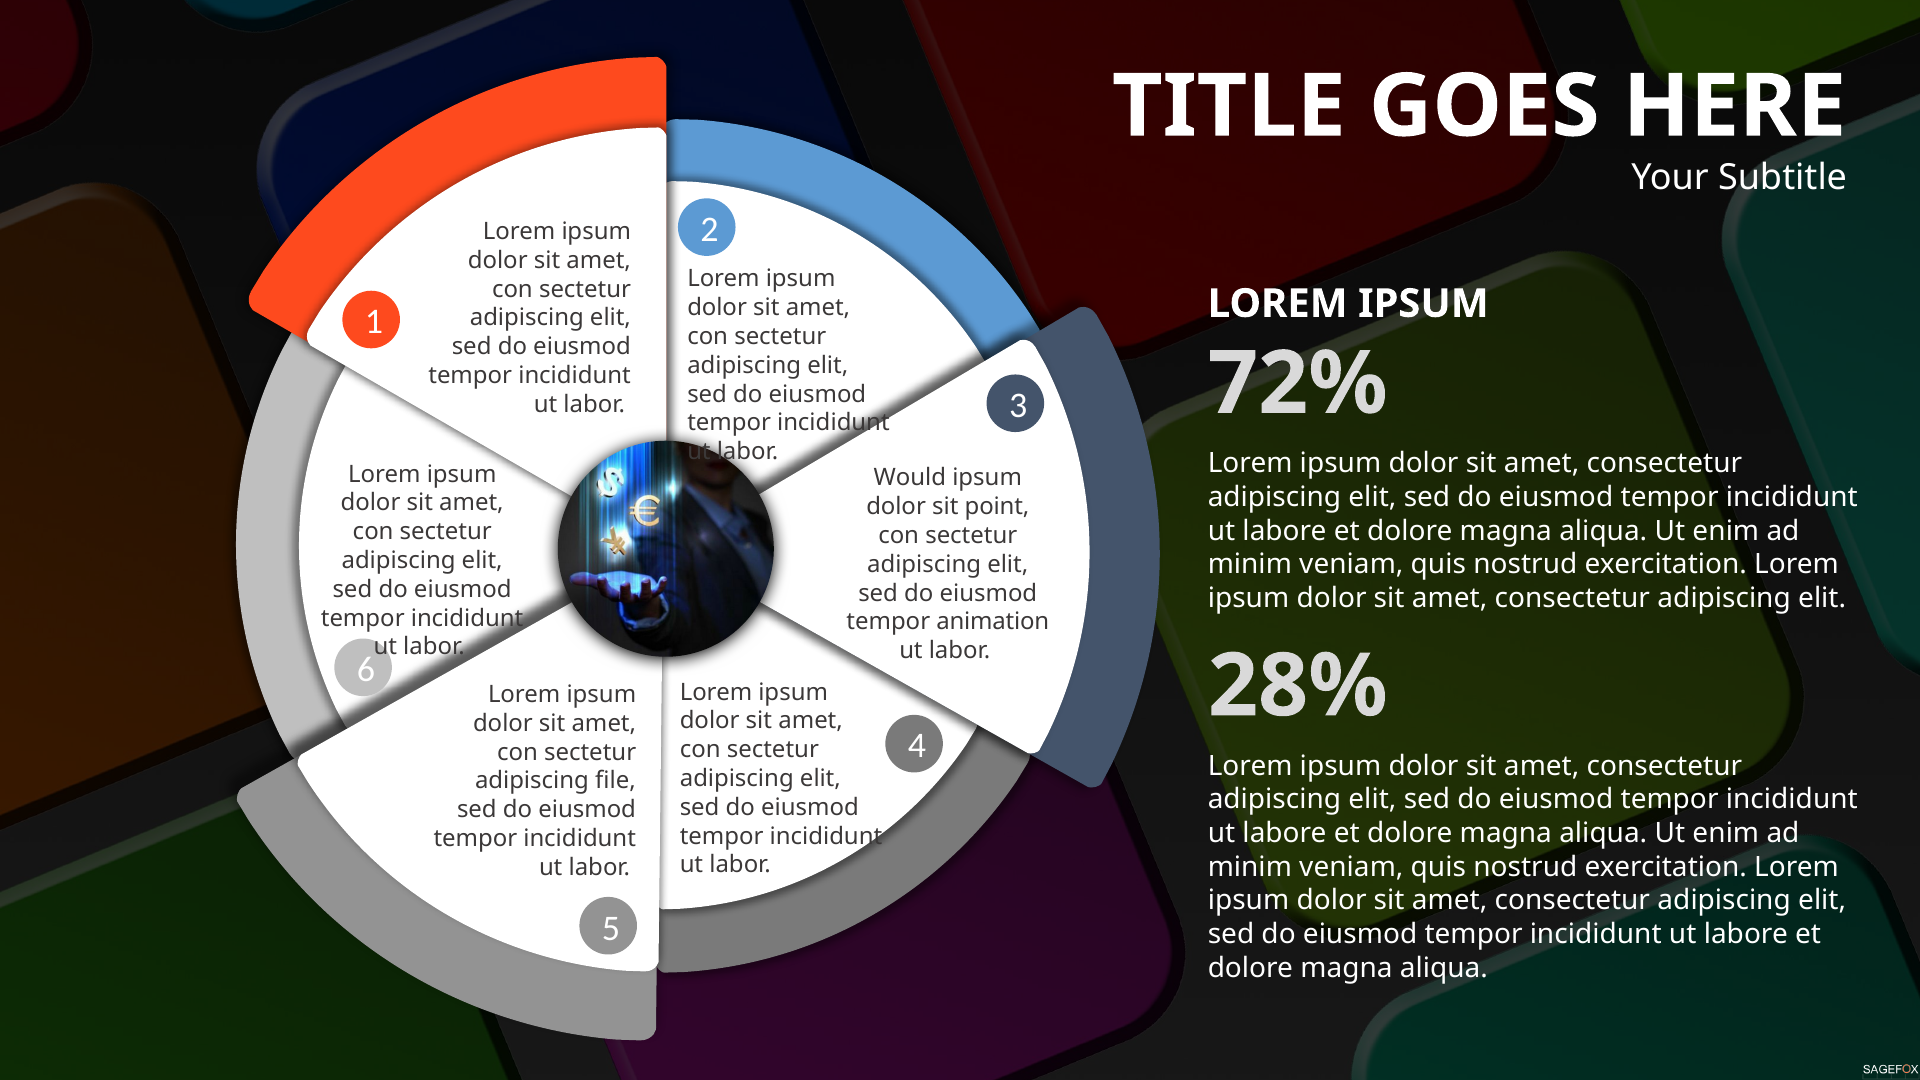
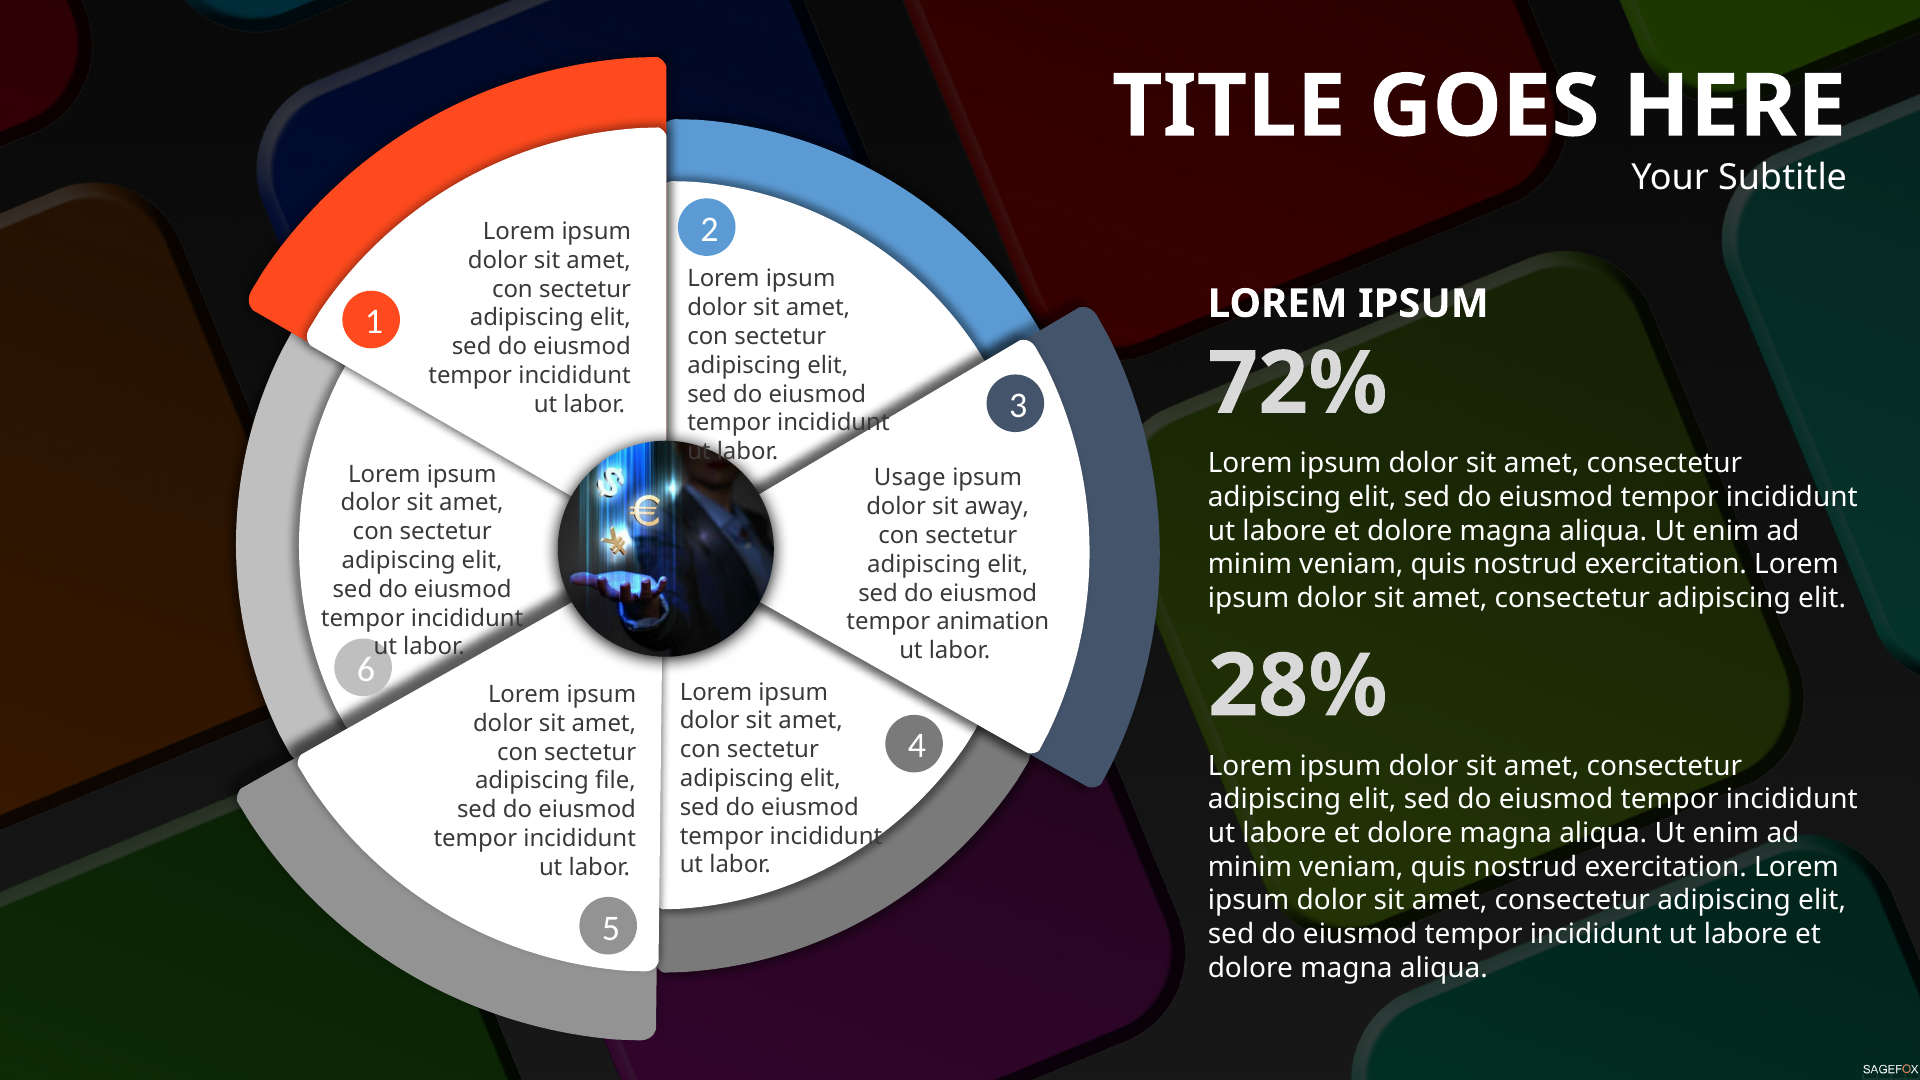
Would: Would -> Usage
point: point -> away
